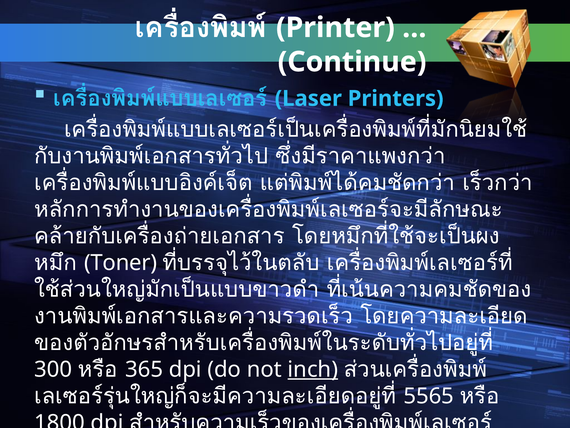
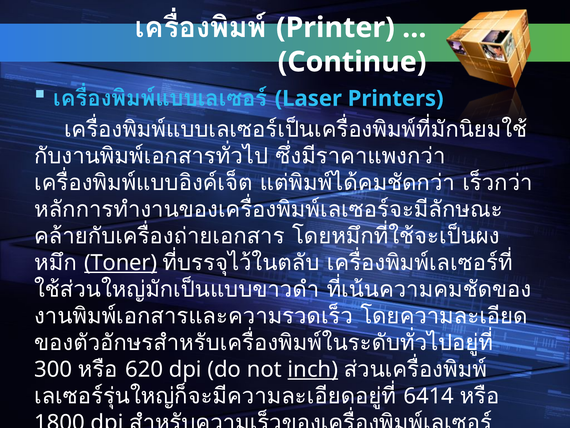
Toner underline: none -> present
365: 365 -> 620
5565: 5565 -> 6414
